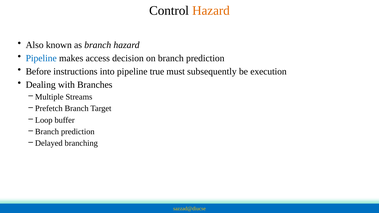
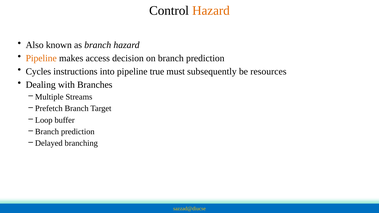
Pipeline at (41, 58) colour: blue -> orange
Before: Before -> Cycles
execution: execution -> resources
